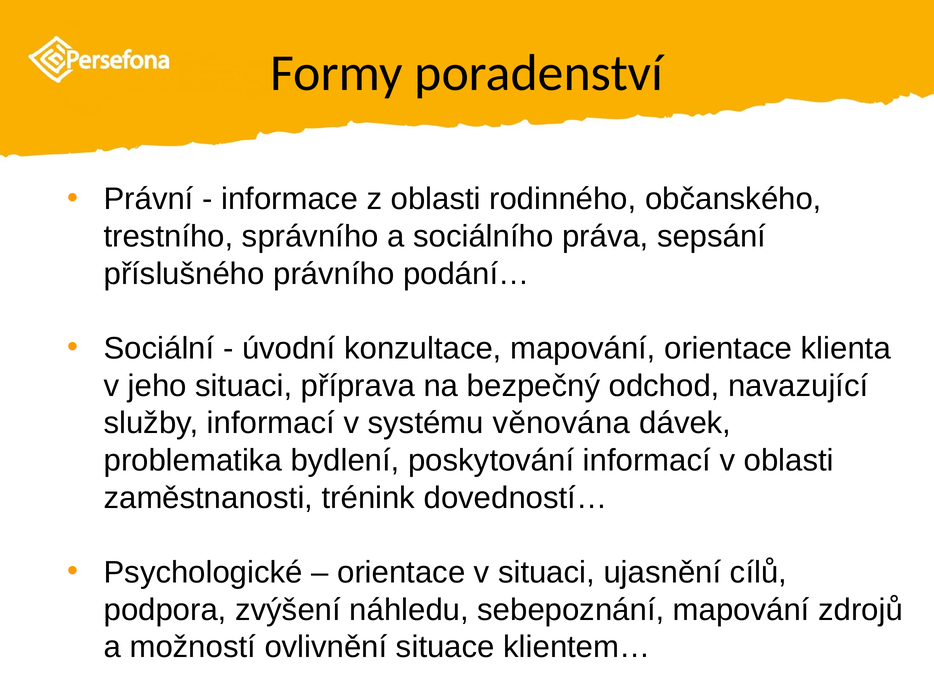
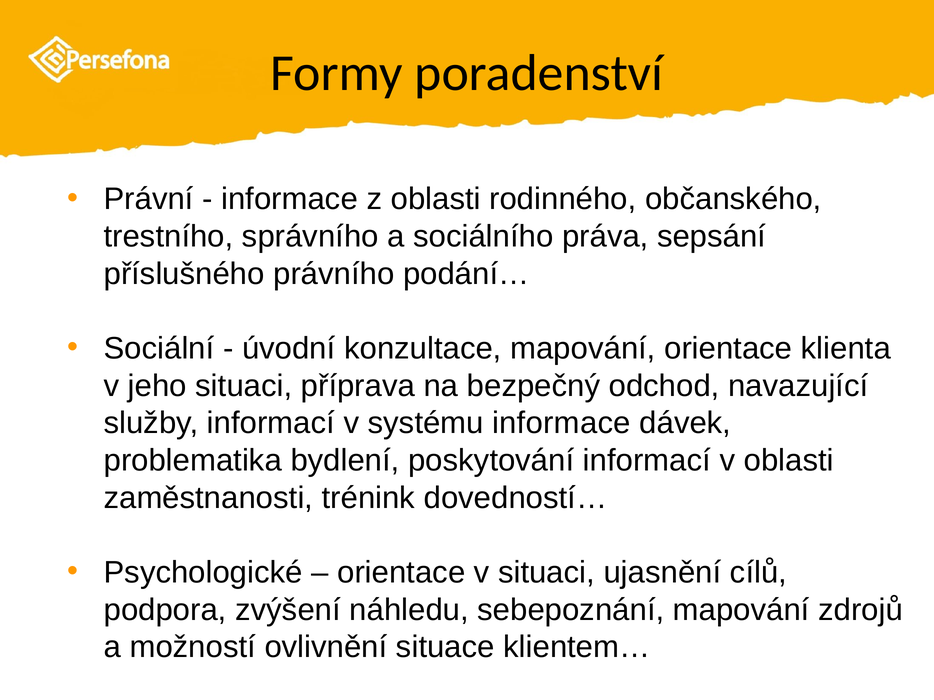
systému věnována: věnována -> informace
